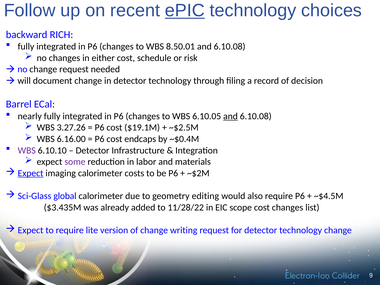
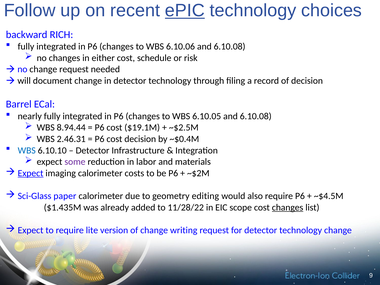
8.50.01: 8.50.01 -> 6.10.06
and at (231, 116) underline: present -> none
3.27.26: 3.27.26 -> 8.94.44
6.16.00: 6.16.00 -> 2.46.31
cost endcaps: endcaps -> decision
WBS at (27, 150) colour: purple -> blue
global: global -> paper
$3.435M: $3.435M -> $1.435M
changes at (288, 207) underline: none -> present
